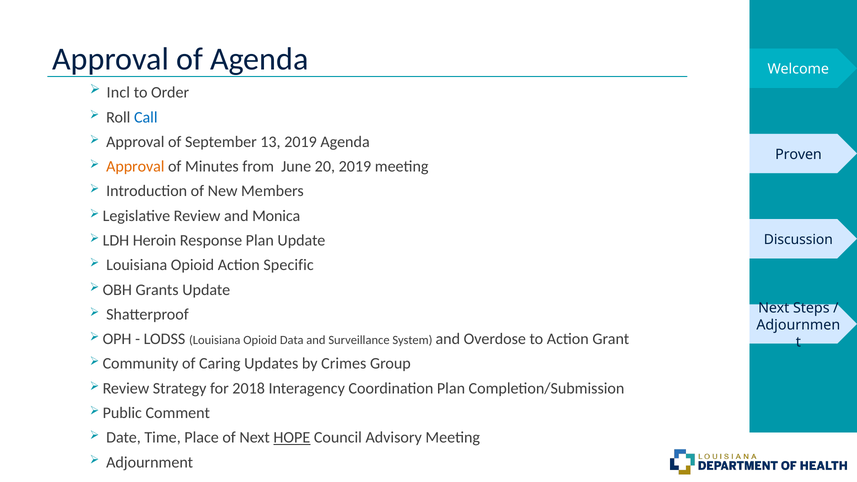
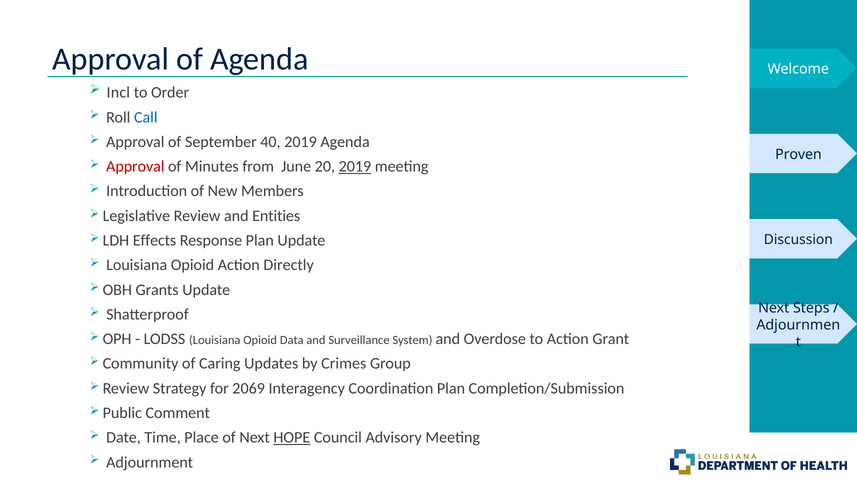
13: 13 -> 40
Approval at (135, 167) colour: orange -> red
2019 at (355, 167) underline: none -> present
Monica: Monica -> Entities
Heroin: Heroin -> Effects
Specific: Specific -> Directly
2018: 2018 -> 2069
